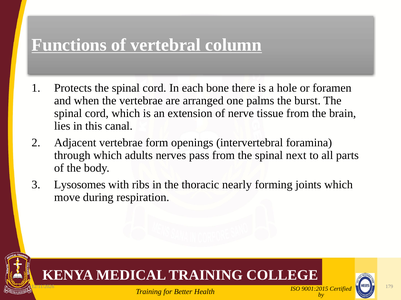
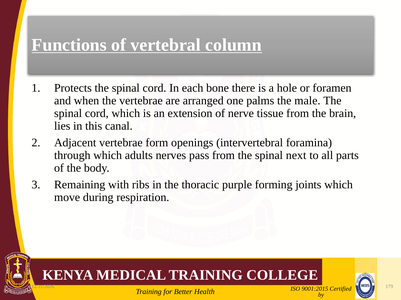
burst: burst -> male
Lysosomes: Lysosomes -> Remaining
nearly: nearly -> purple
